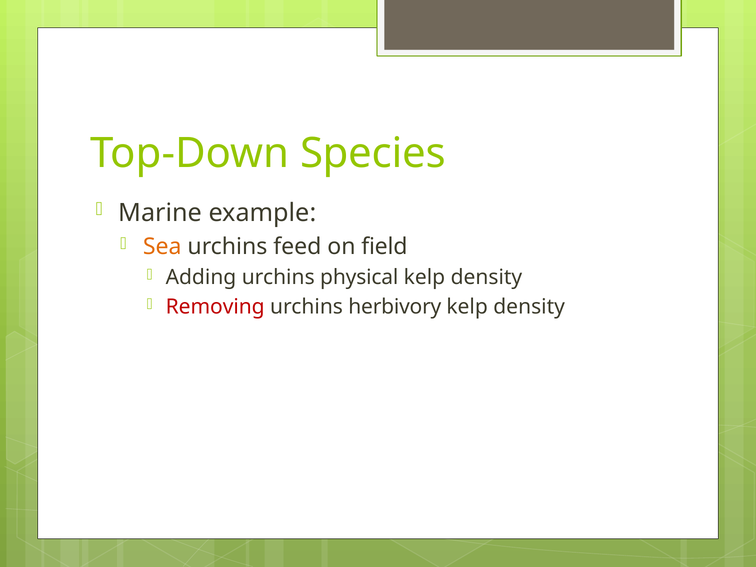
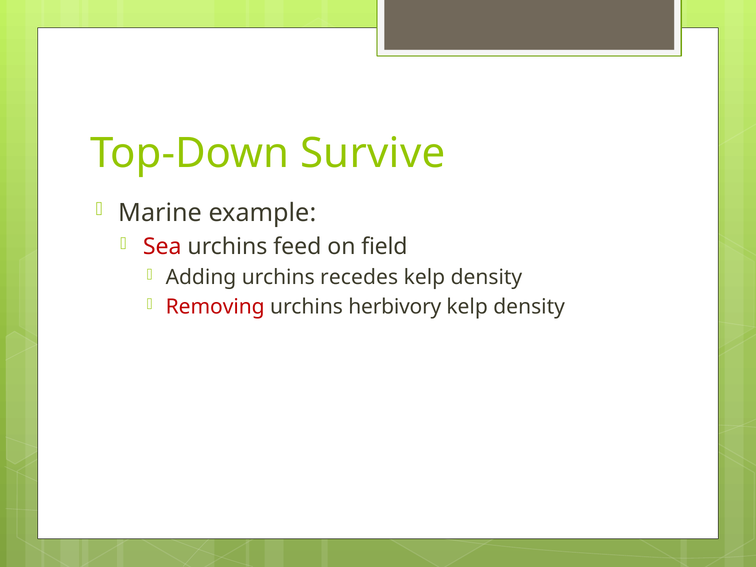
Species: Species -> Survive
Sea colour: orange -> red
physical: physical -> recedes
